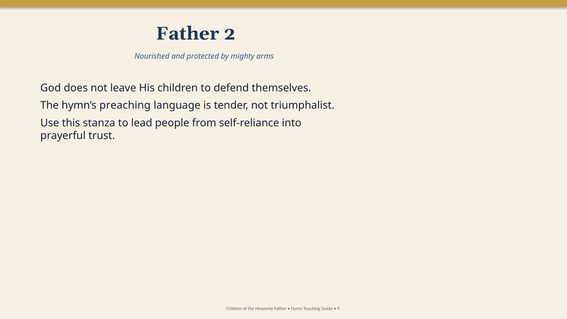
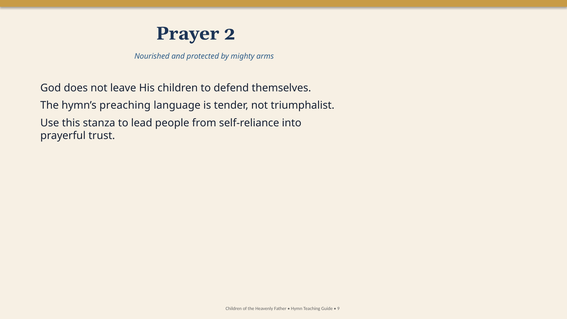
Father at (188, 34): Father -> Prayer
